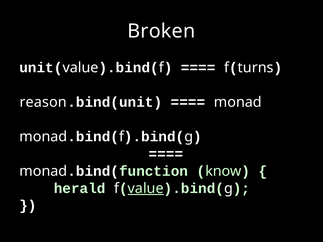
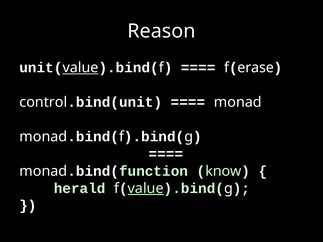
Broken: Broken -> Reason
value at (81, 68) underline: none -> present
turns: turns -> erase
reason: reason -> control
